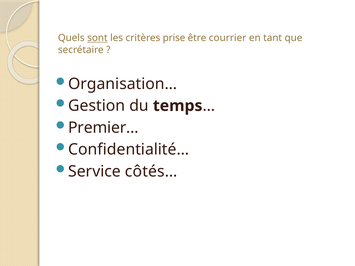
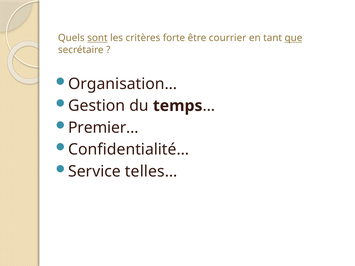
prise: prise -> forte
que underline: none -> present
côtés…: côtés… -> telles…
